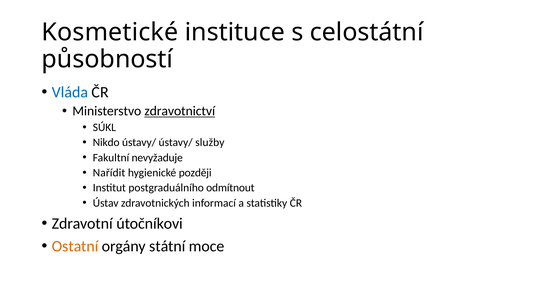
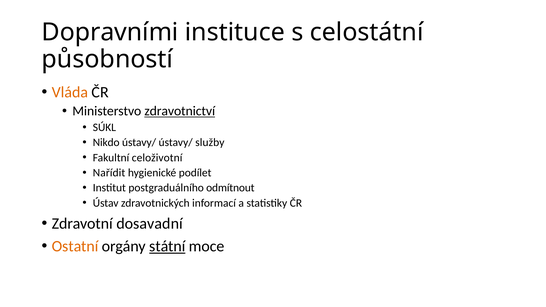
Kosmetické: Kosmetické -> Dopravními
Vláda colour: blue -> orange
nevyžaduje: nevyžaduje -> celoživotní
později: později -> podílet
útočníkovi: útočníkovi -> dosavadní
státní underline: none -> present
